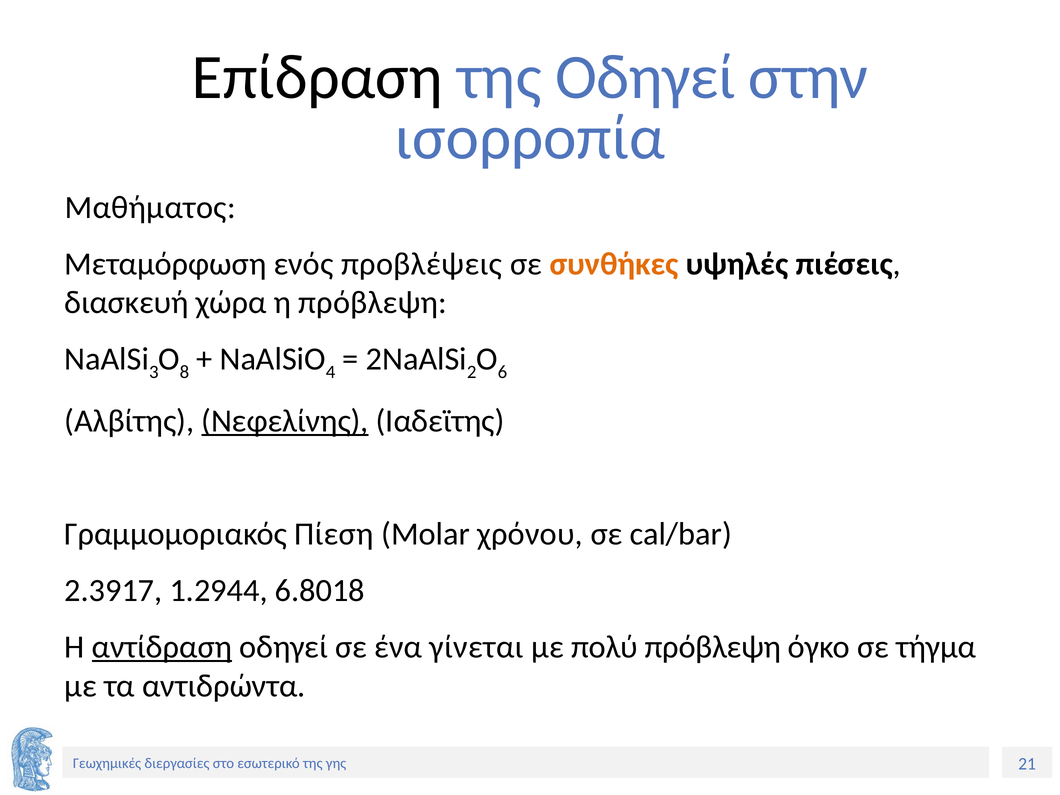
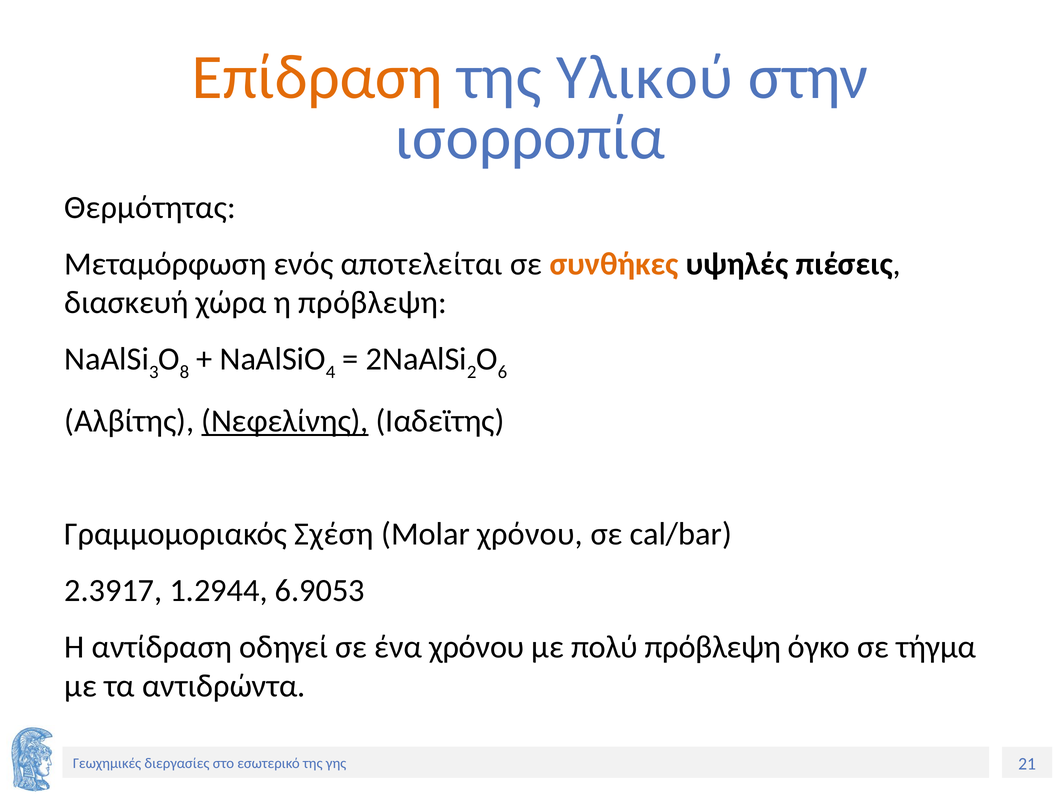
Επίδραση colour: black -> orange
της Οδηγεί: Οδηγεί -> Υλικού
Μαθήματος: Μαθήματος -> Θερμότητας
προβλέψεις: προβλέψεις -> αποτελείται
Πίεση: Πίεση -> Σχέση
6.8018: 6.8018 -> 6.9053
αντίδραση underline: present -> none
ένα γίνεται: γίνεται -> χρόνου
